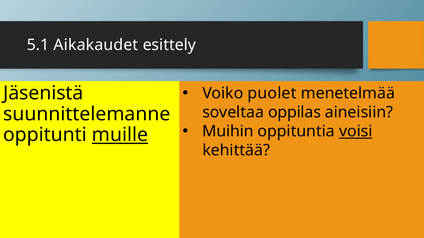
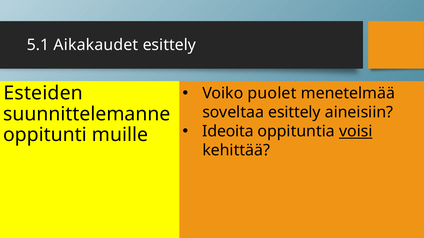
Jäsenistä: Jäsenistä -> Esteiden
soveltaa oppilas: oppilas -> esittely
Muihin: Muihin -> Ideoita
muille underline: present -> none
